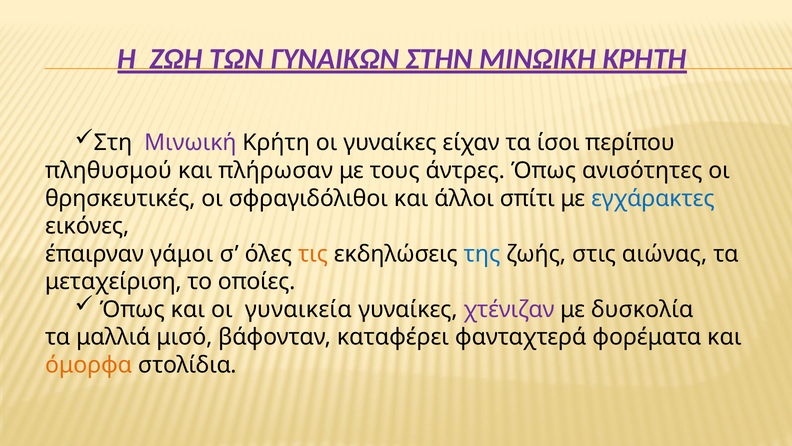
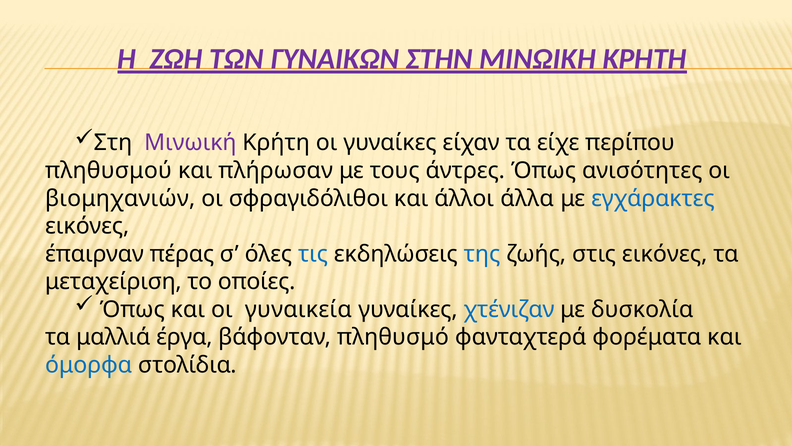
ίσοι: ίσοι -> είχε
θρησκευτικές: θρησκευτικές -> βιομηχανιών
σπίτι: σπίτι -> άλλα
γάμοι: γάμοι -> πέρας
τις colour: orange -> blue
στις αιώνας: αιώνας -> εικόνες
χτένιζαν colour: purple -> blue
μισό: μισό -> έργα
καταφέρει: καταφέρει -> πληθυσμό
όμορφα colour: orange -> blue
